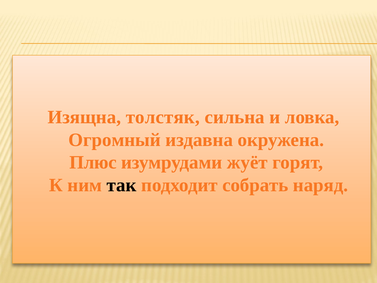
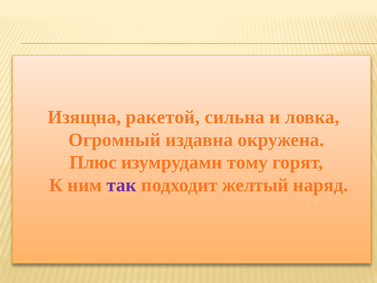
толстяк: толстяк -> ракетой
жуёт: жуёт -> тому
так colour: black -> purple
собрать: собрать -> желтый
